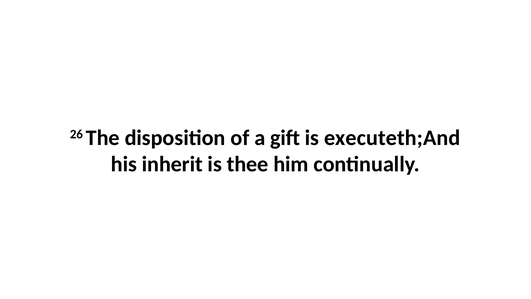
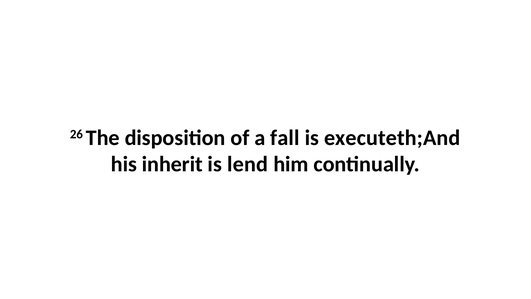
gift: gift -> fall
thee: thee -> lend
